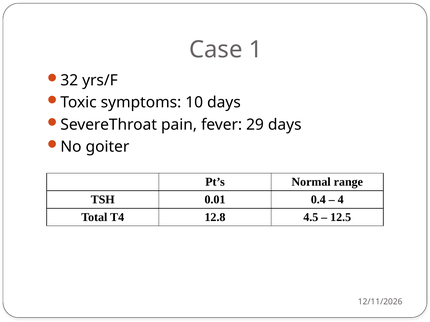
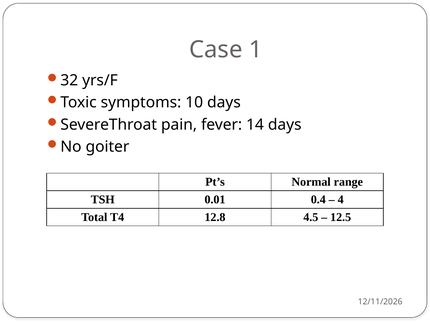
29: 29 -> 14
